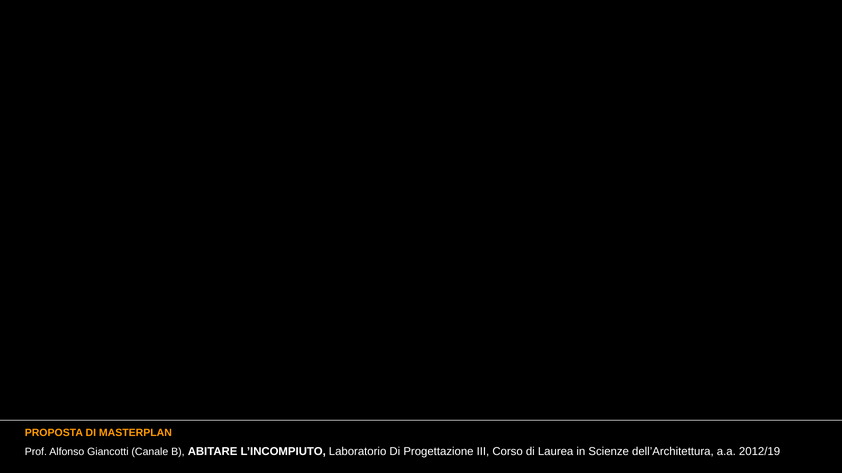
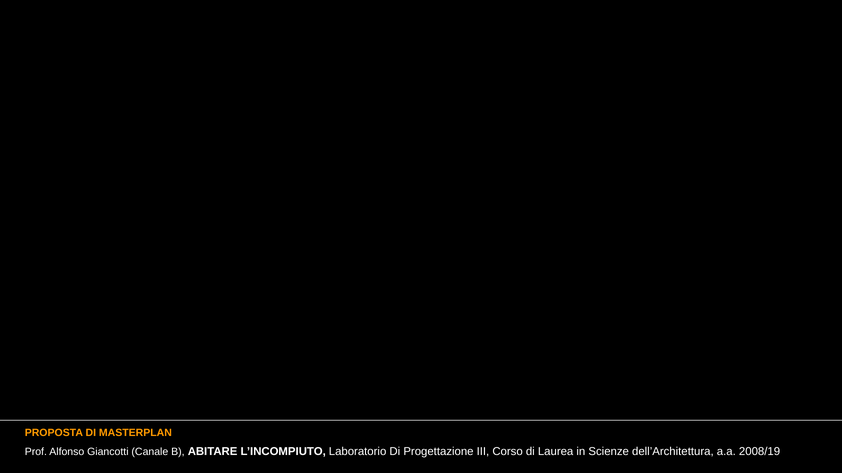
2012/19: 2012/19 -> 2008/19
